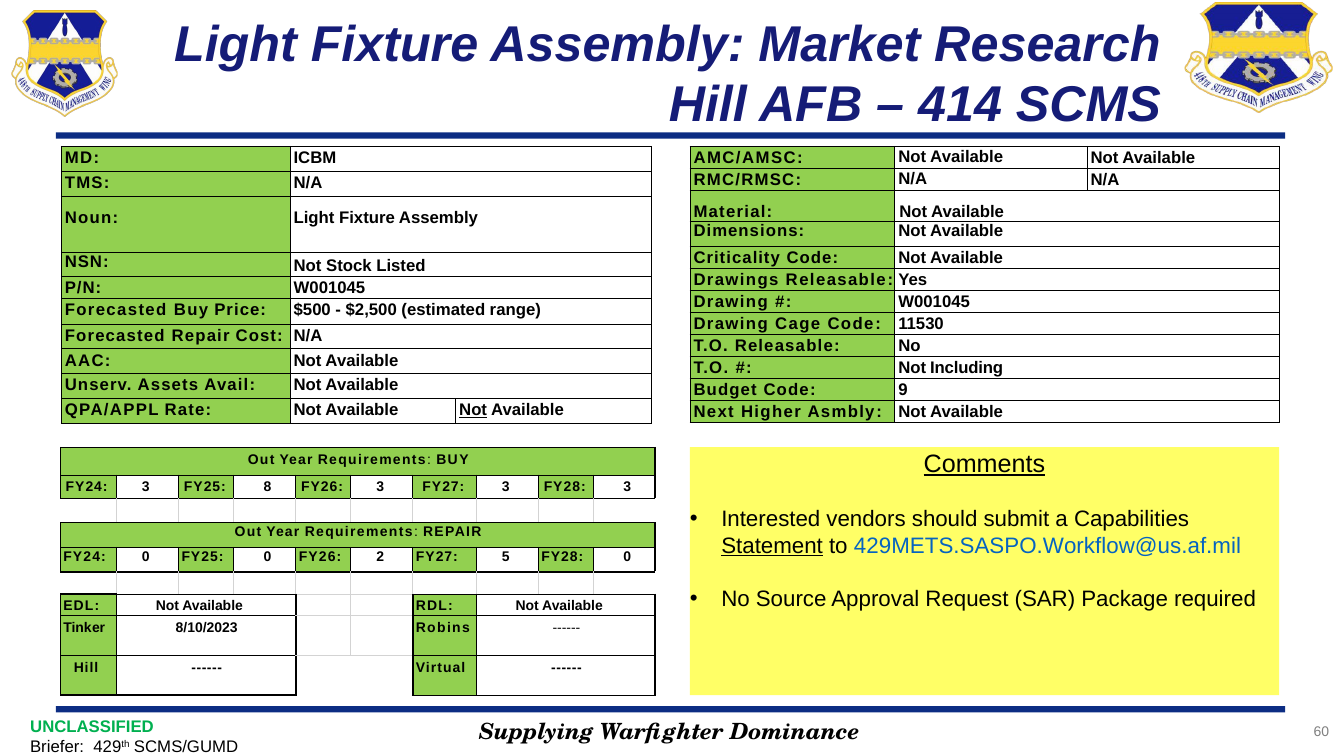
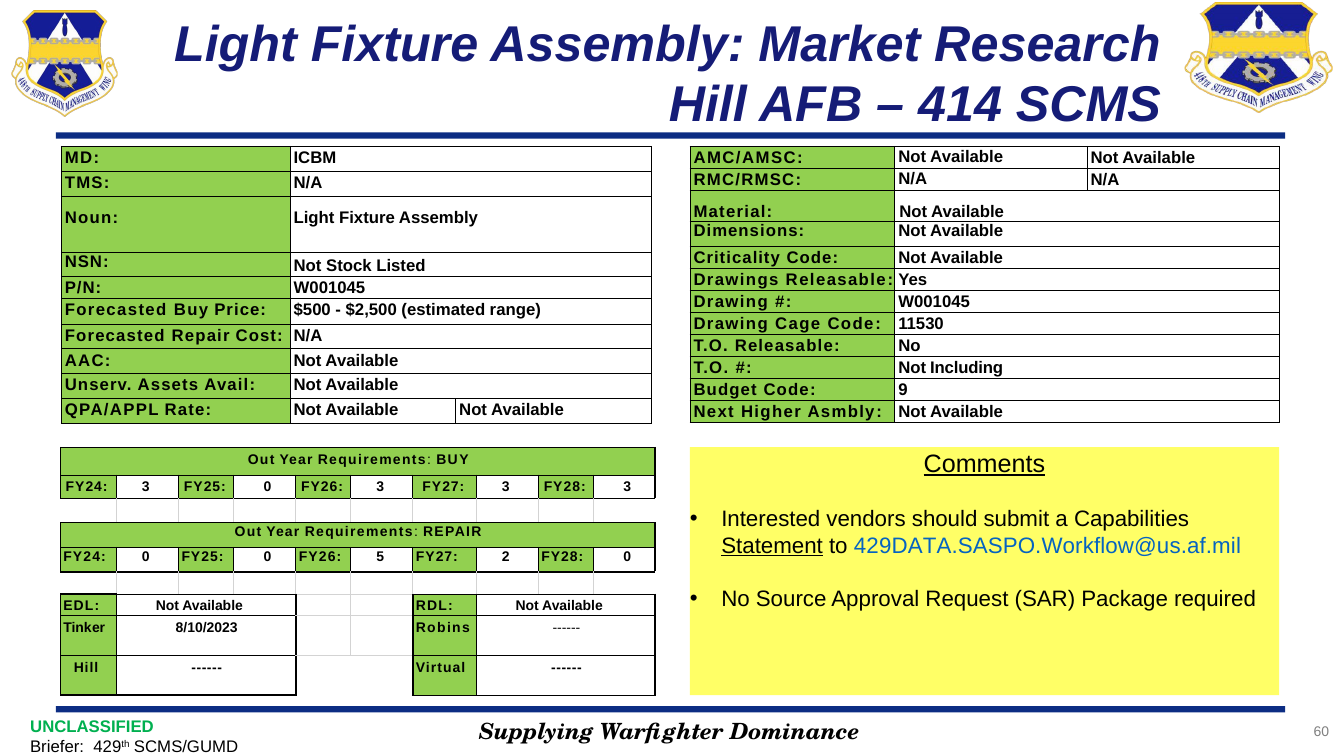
Not at (473, 411) underline: present -> none
3 FY25 8: 8 -> 0
429METS.SASPO.Workflow@us.af.mil: 429METS.SASPO.Workflow@us.af.mil -> 429DATA.SASPO.Workflow@us.af.mil
2: 2 -> 5
5: 5 -> 2
